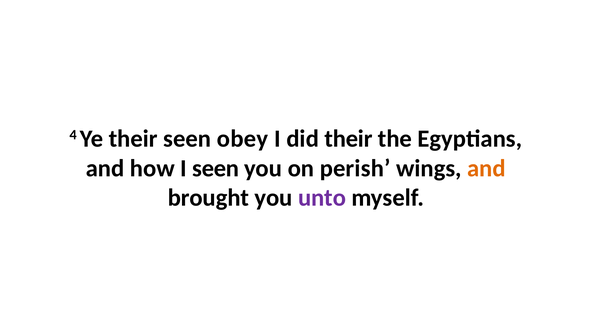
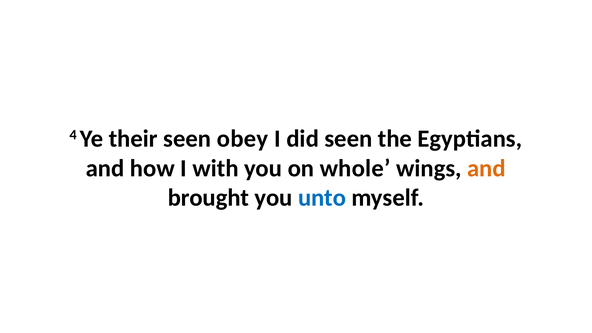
did their: their -> seen
I seen: seen -> with
perish: perish -> whole
unto colour: purple -> blue
